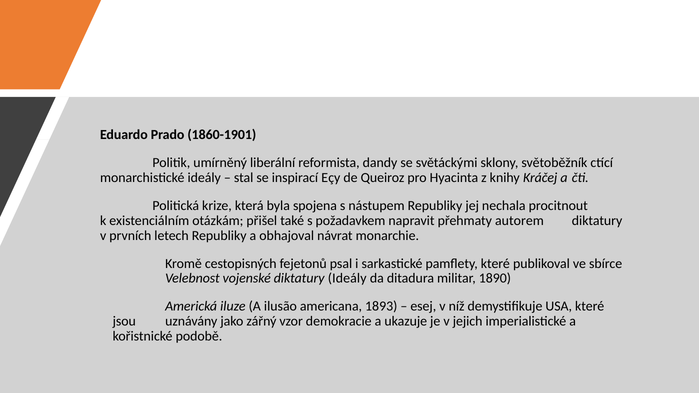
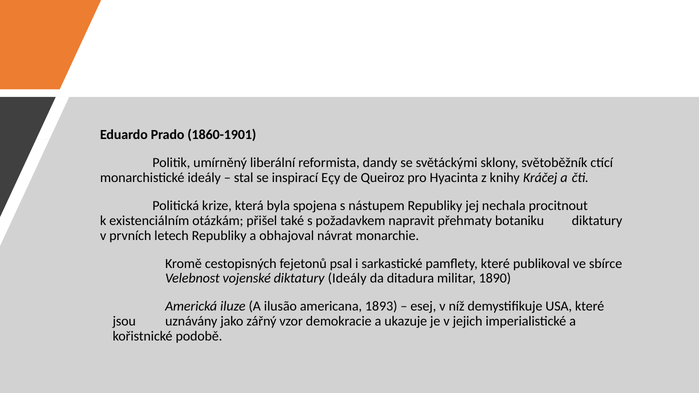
autorem: autorem -> botaniku
